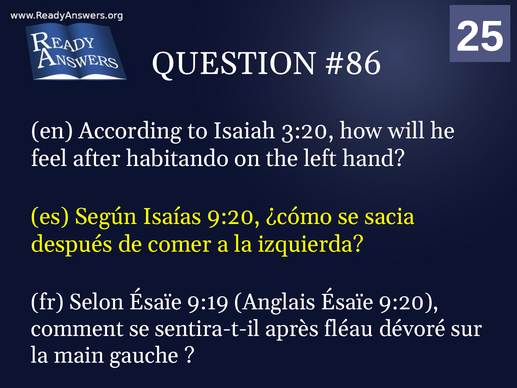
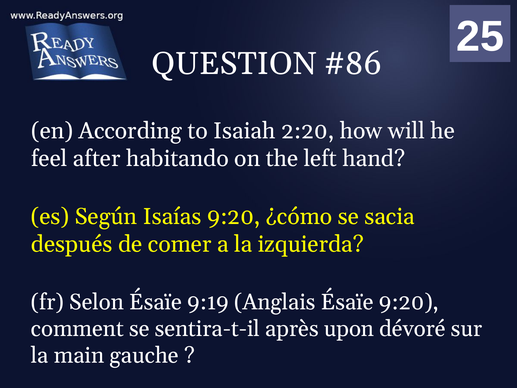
3:20: 3:20 -> 2:20
fléau: fléau -> upon
